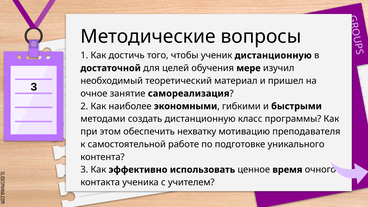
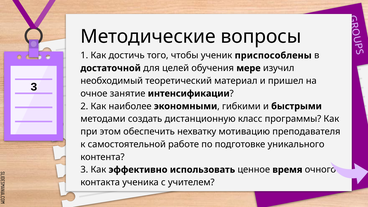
ученик дистанционную: дистанционную -> приспособлены
самореализация: самореализация -> интенсификации
